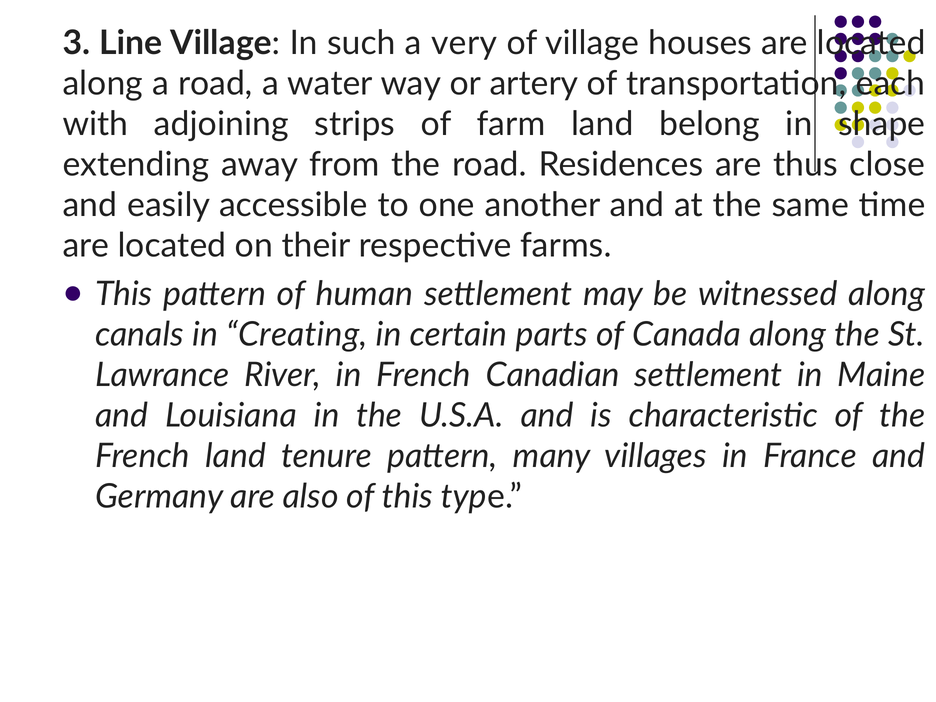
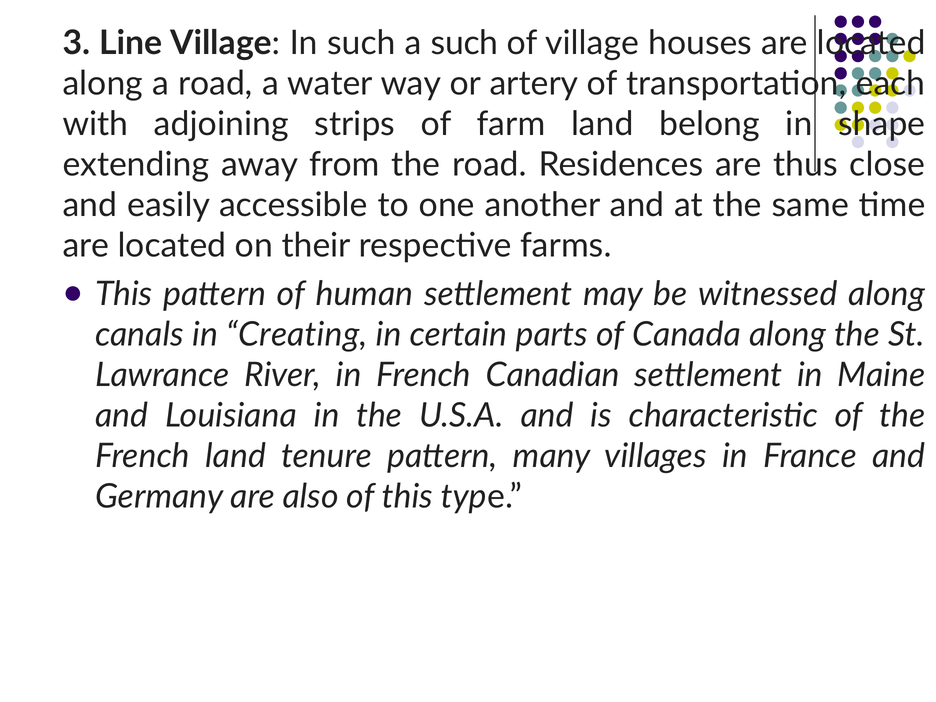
a very: very -> such
